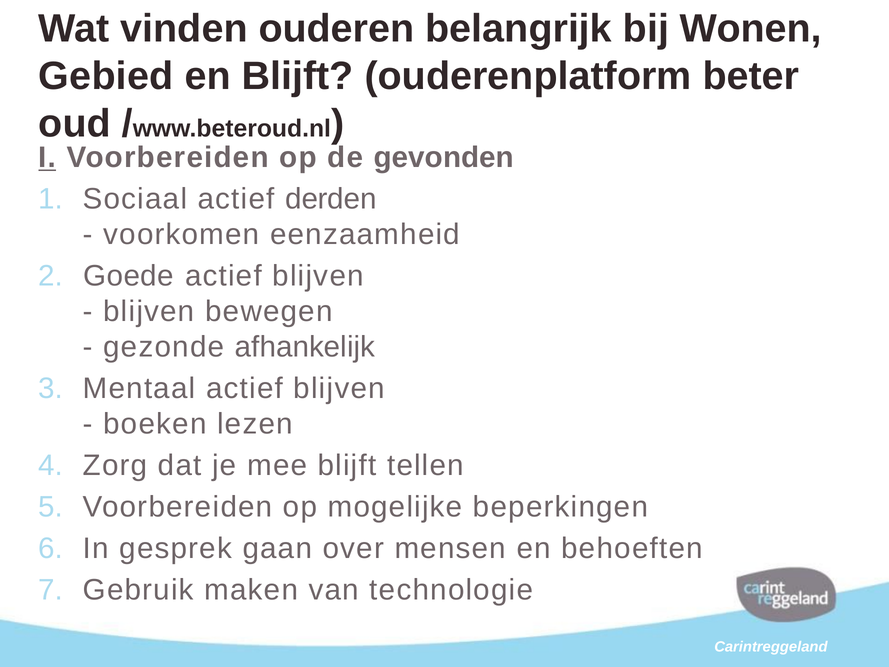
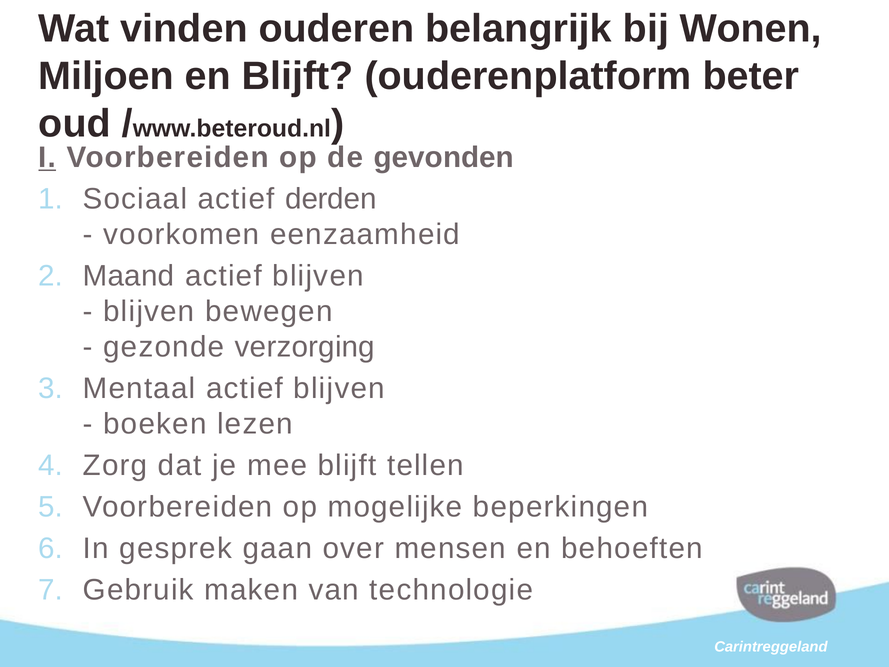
Gebied: Gebied -> Miljoen
Goede: Goede -> Maand
afhankelijk: afhankelijk -> verzorging
